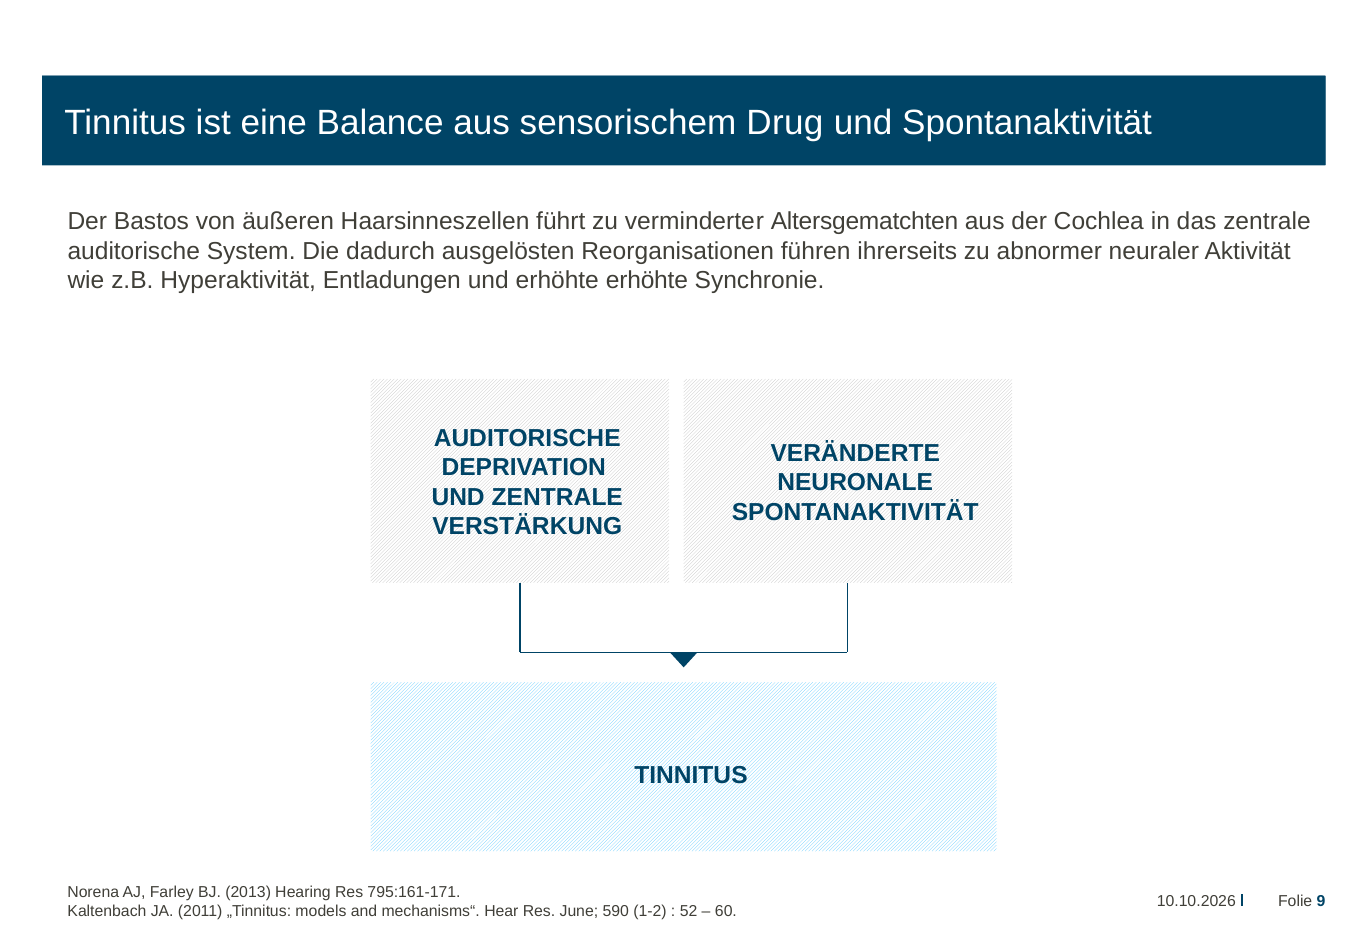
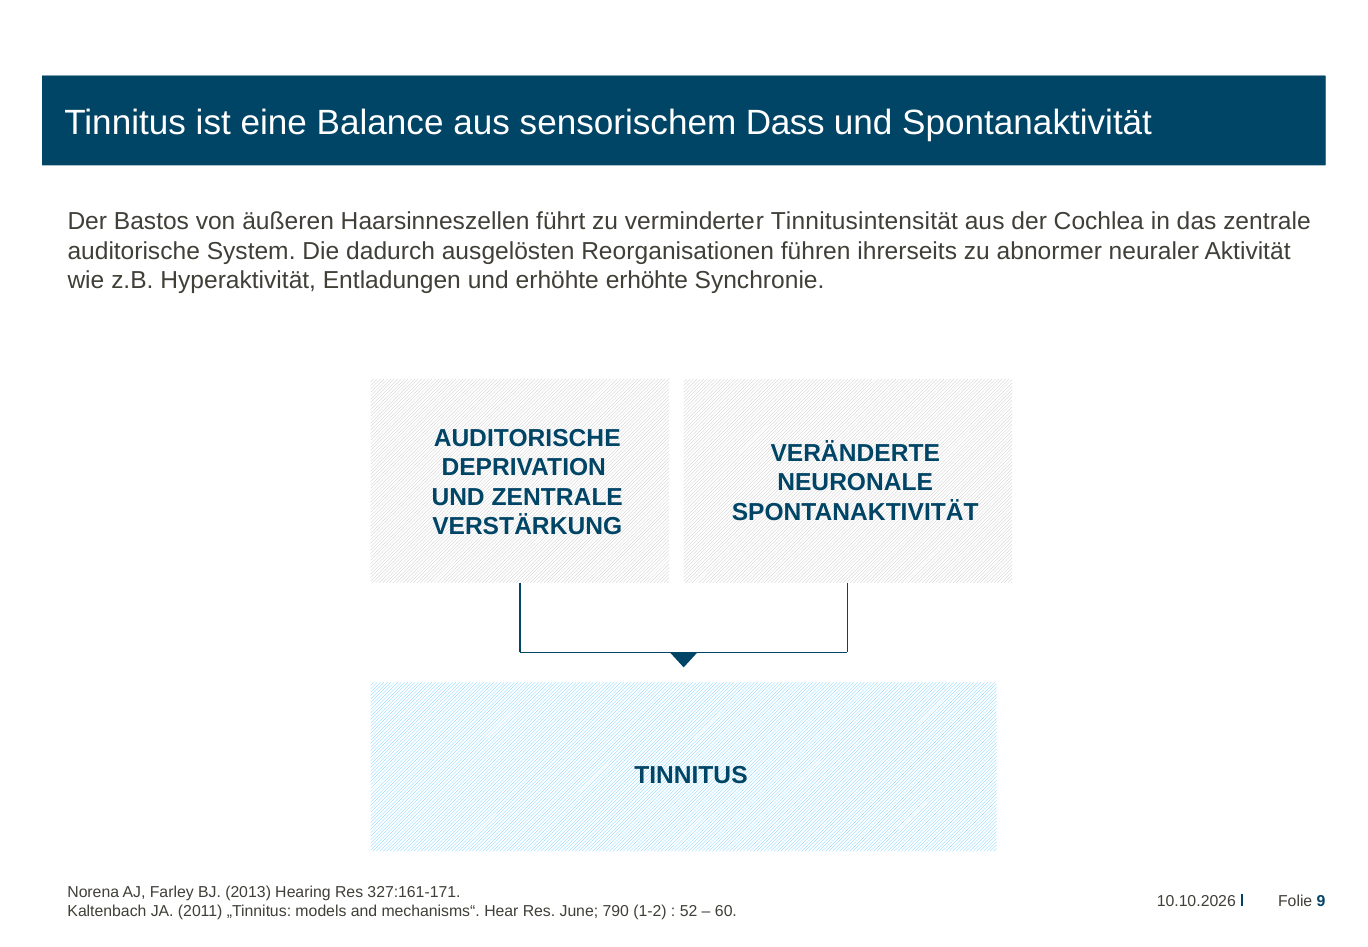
Drug: Drug -> Dass
Altersgematchten: Altersgematchten -> Tinnitusintensität
795:161-171: 795:161-171 -> 327:161-171
590: 590 -> 790
